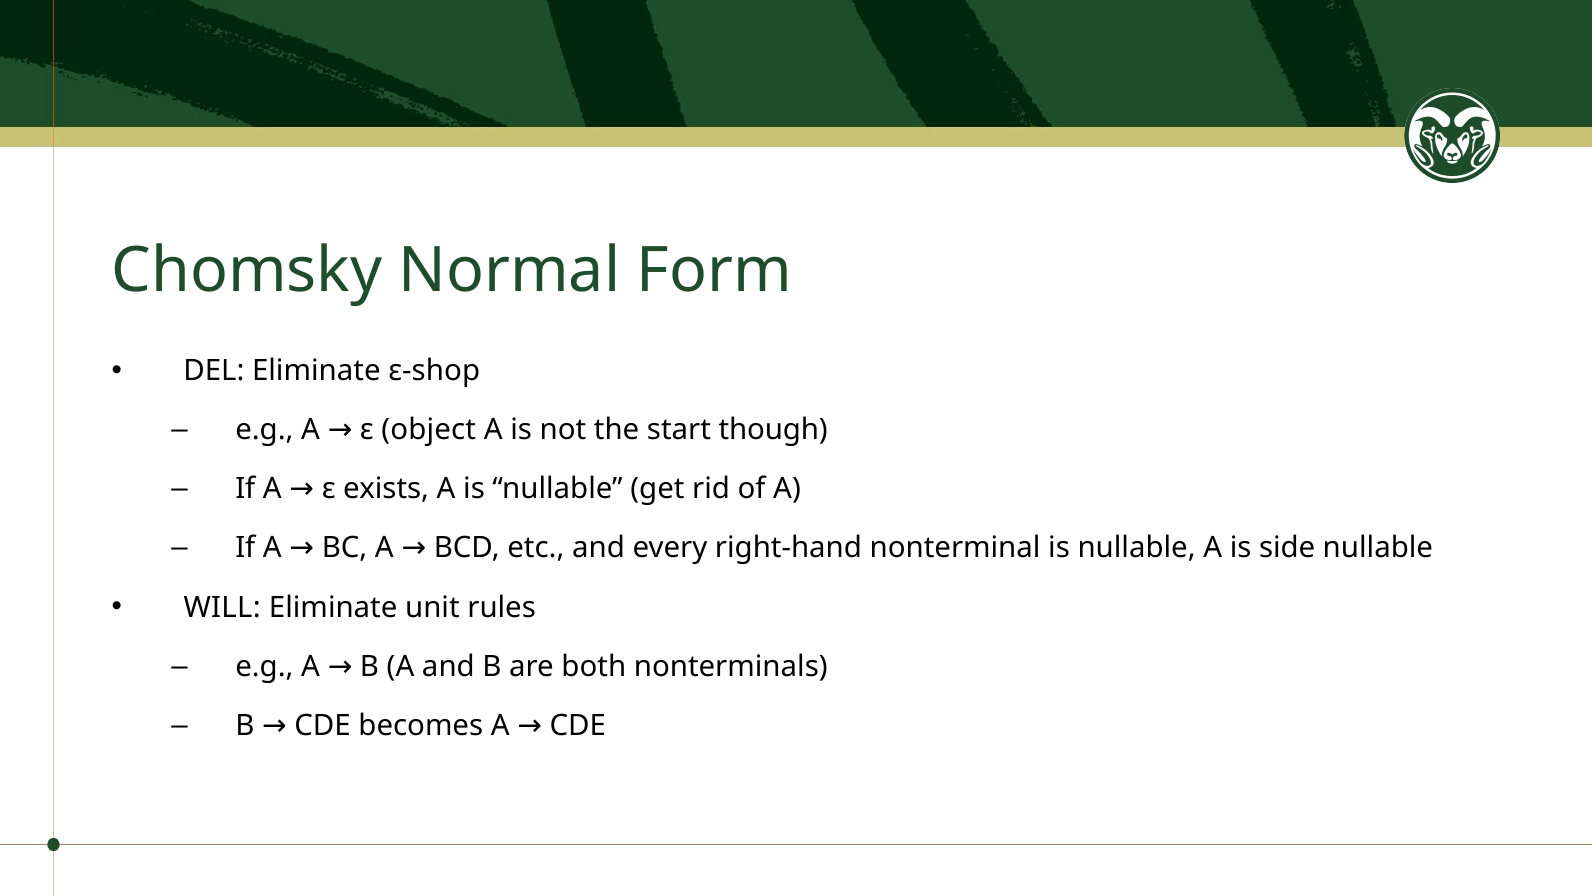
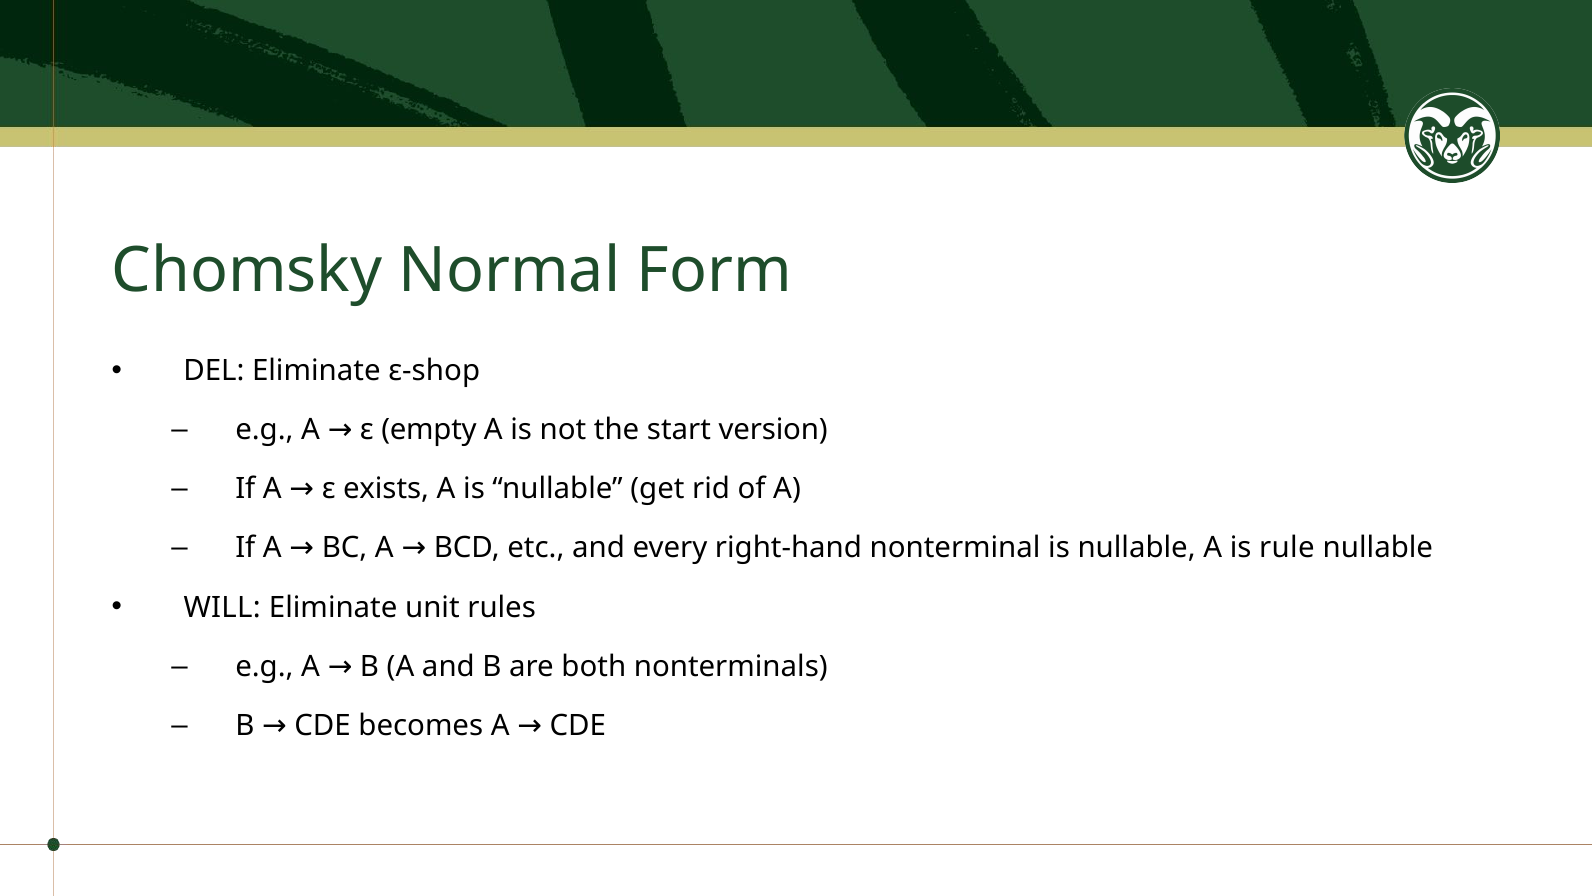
object: object -> empty
though: though -> version
side: side -> rule
